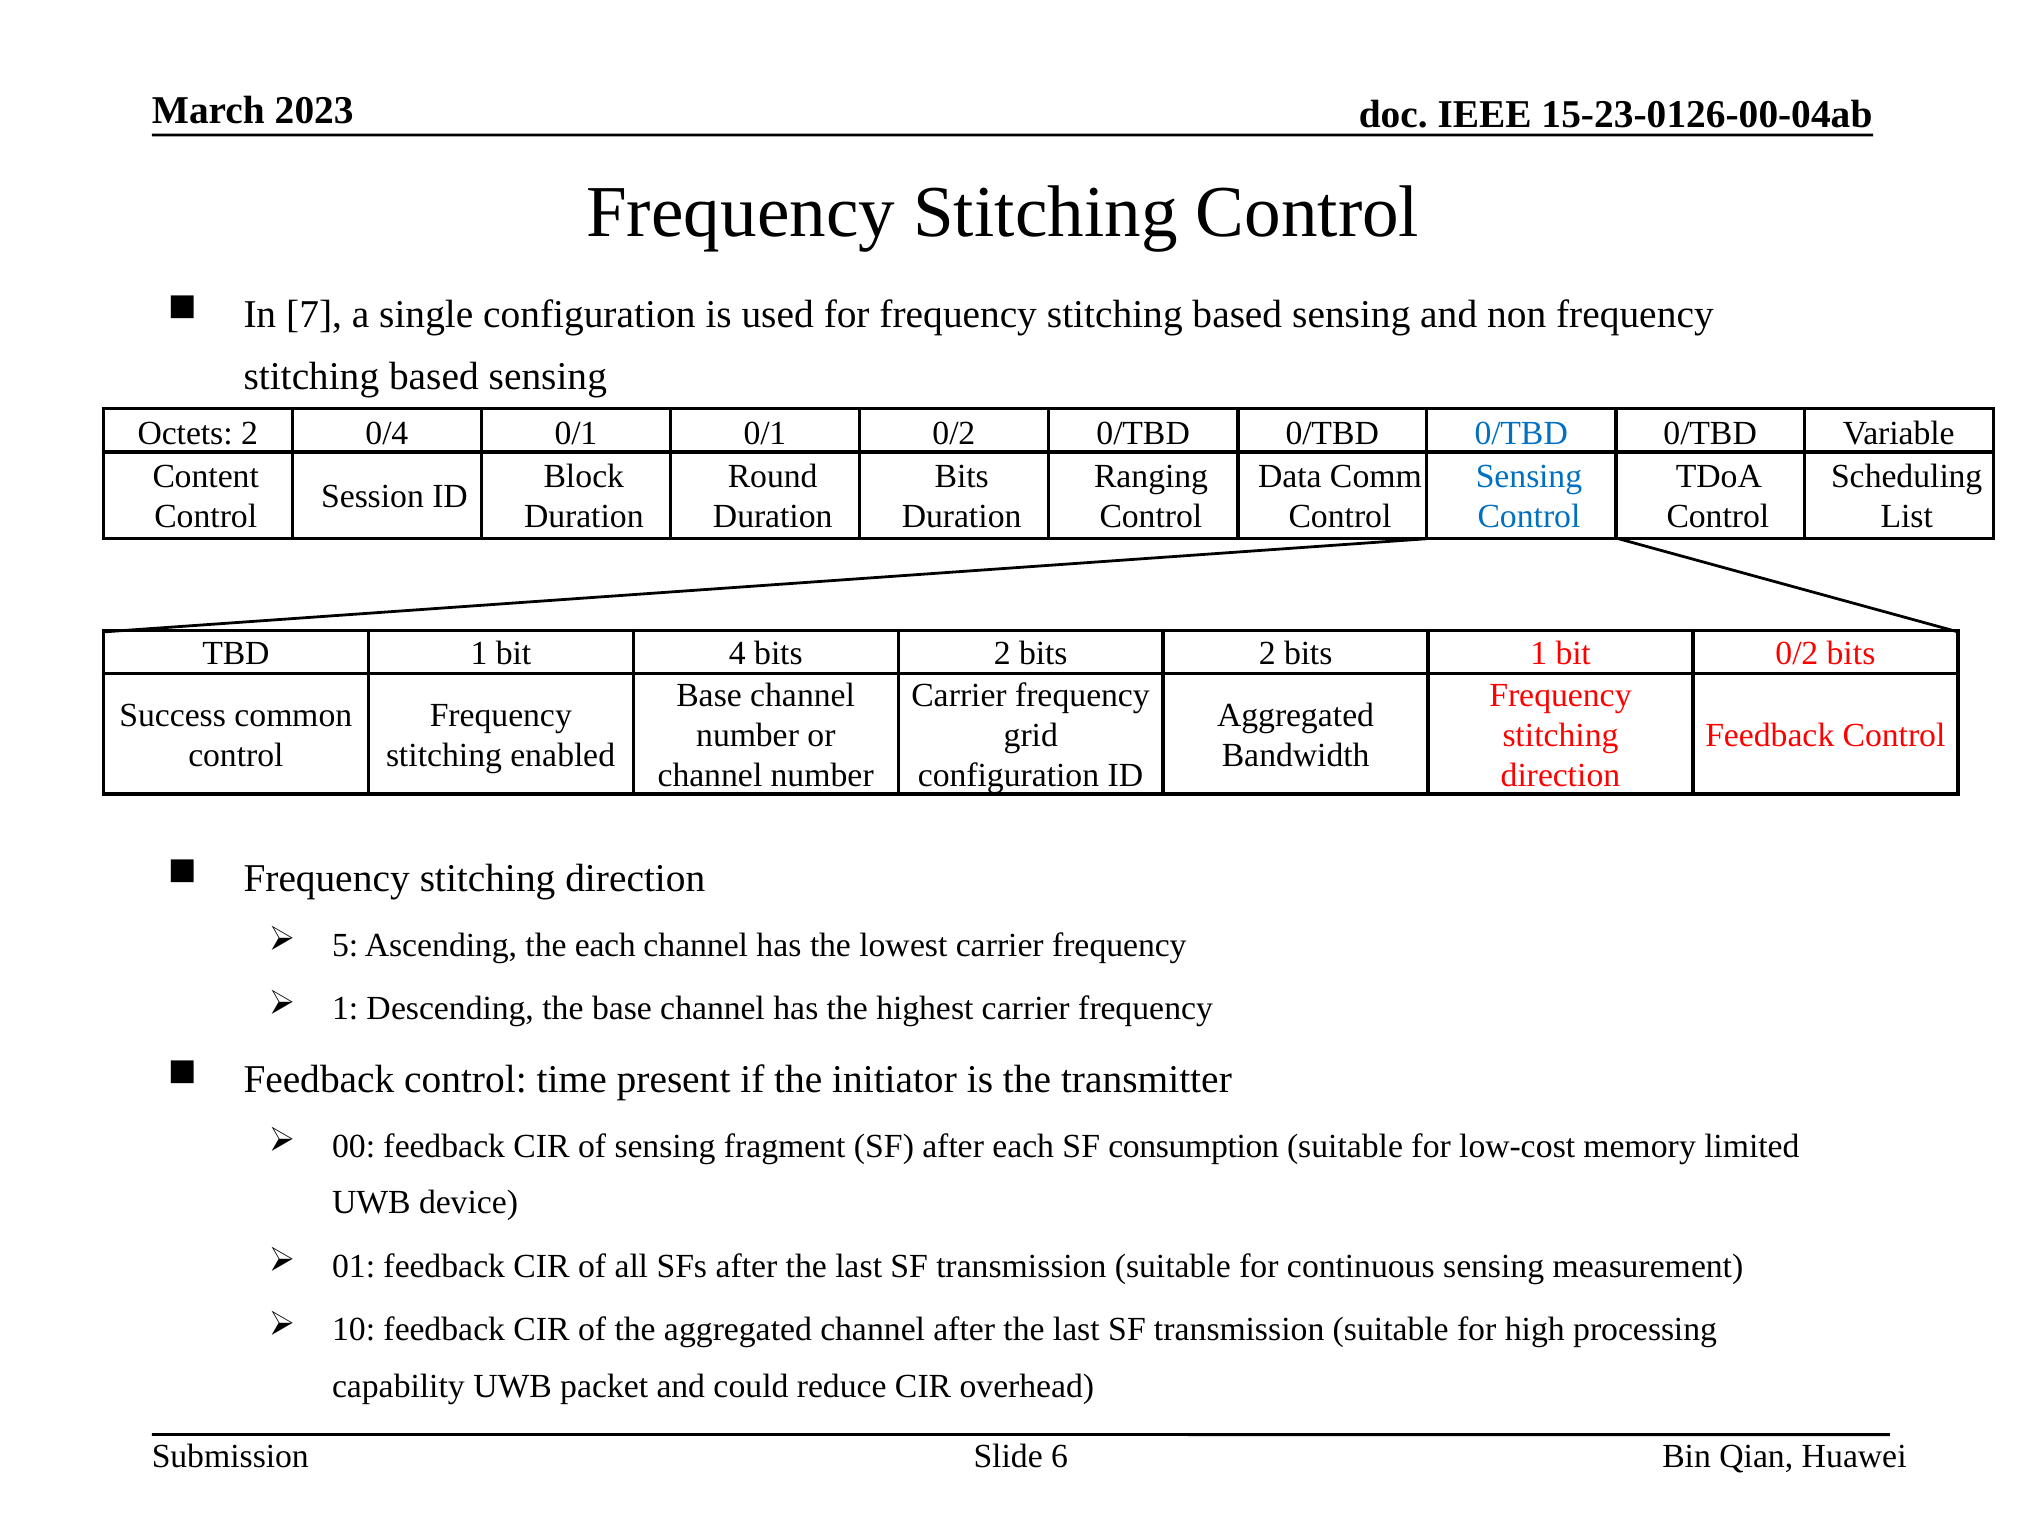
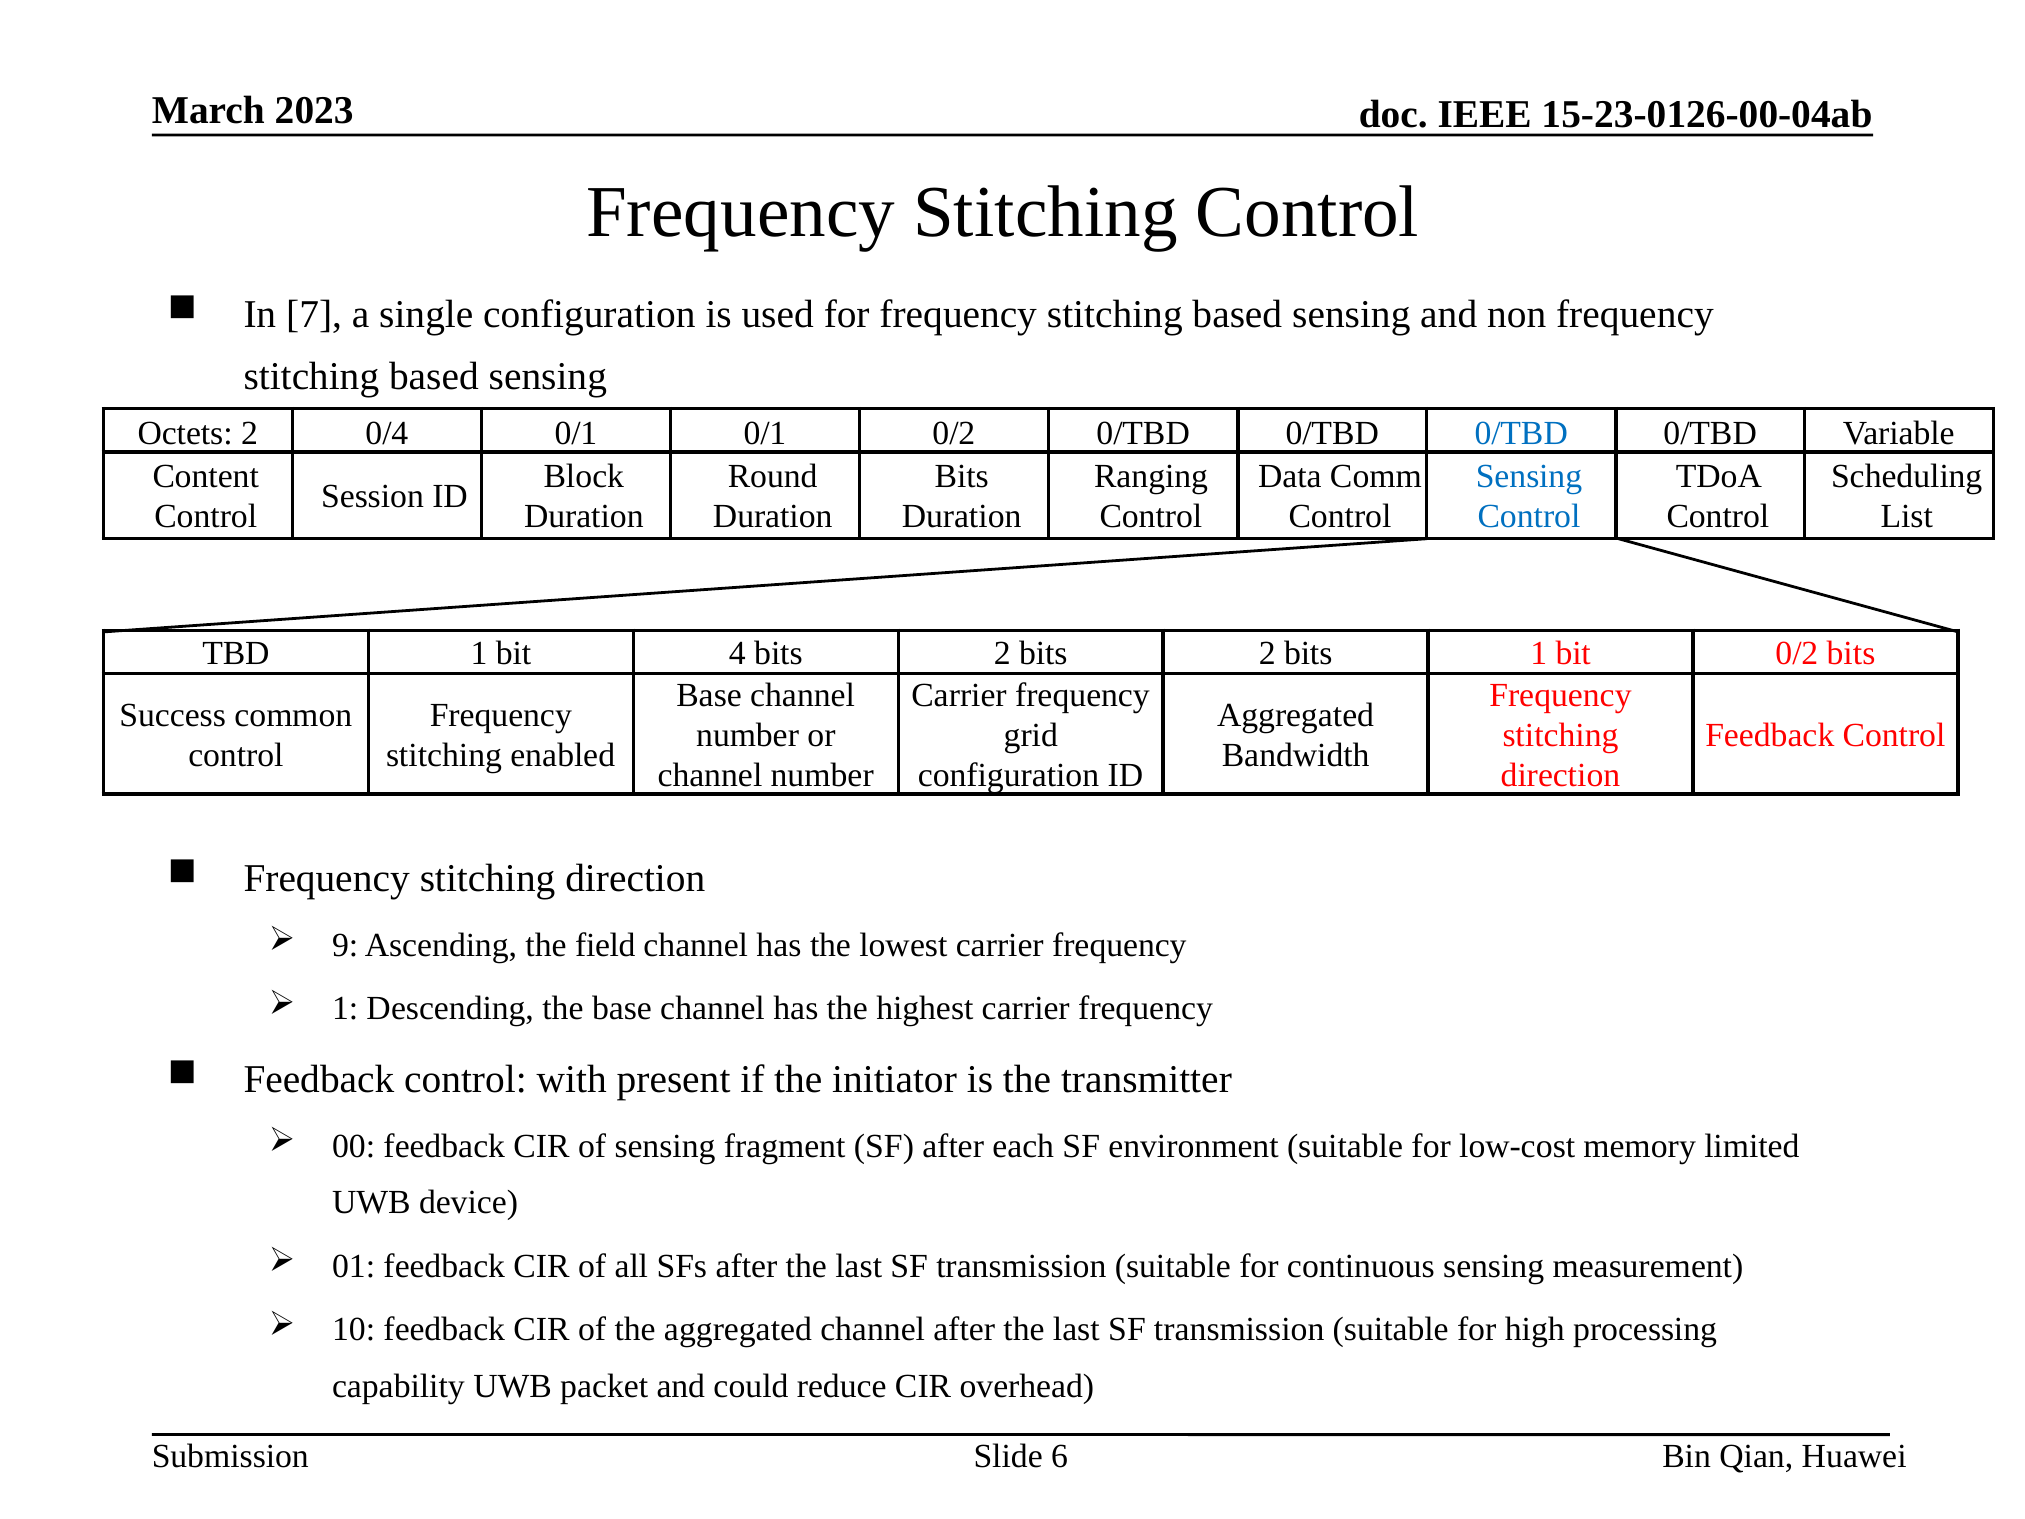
5: 5 -> 9
the each: each -> field
time: time -> with
consumption: consumption -> environment
